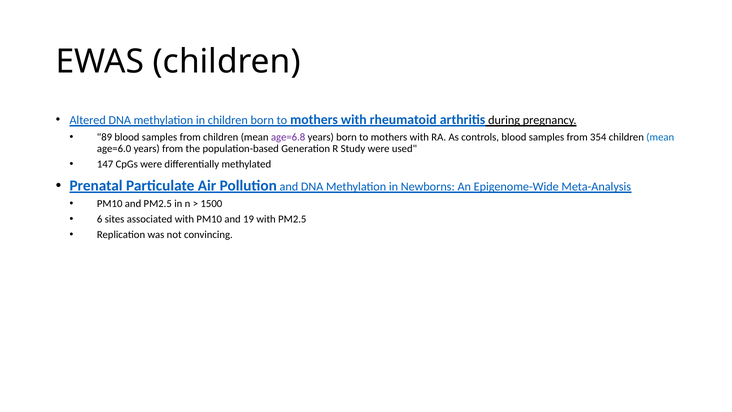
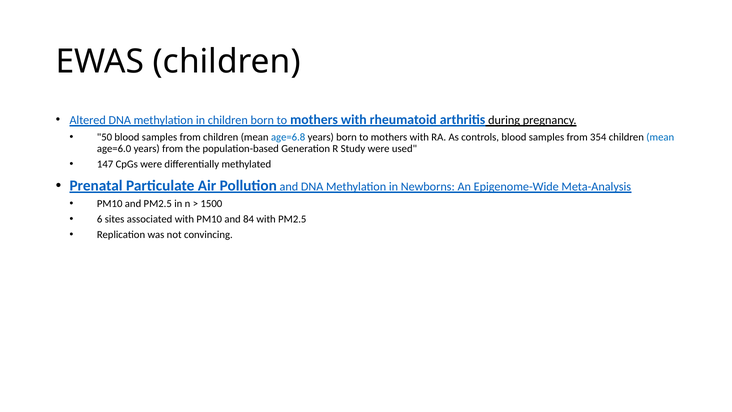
89: 89 -> 50
age=6.8 colour: purple -> blue
19: 19 -> 84
